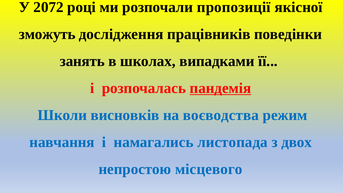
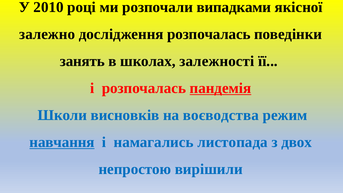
2072: 2072 -> 2010
пропозиції: пропозиції -> випадками
зможуть: зможуть -> залежно
дослідження працівників: працівників -> розпочалась
випадками: випадками -> залежності
навчання underline: none -> present
місцевого: місцевого -> вирішили
